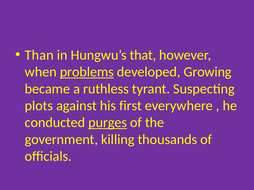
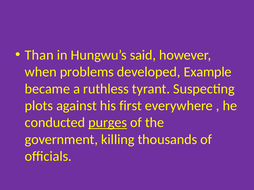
that: that -> said
problems underline: present -> none
Growing: Growing -> Example
